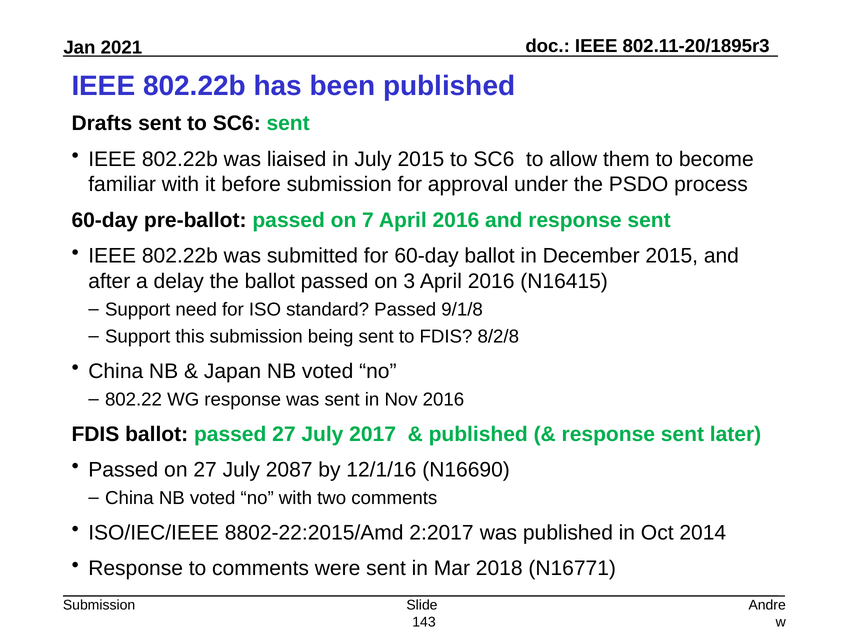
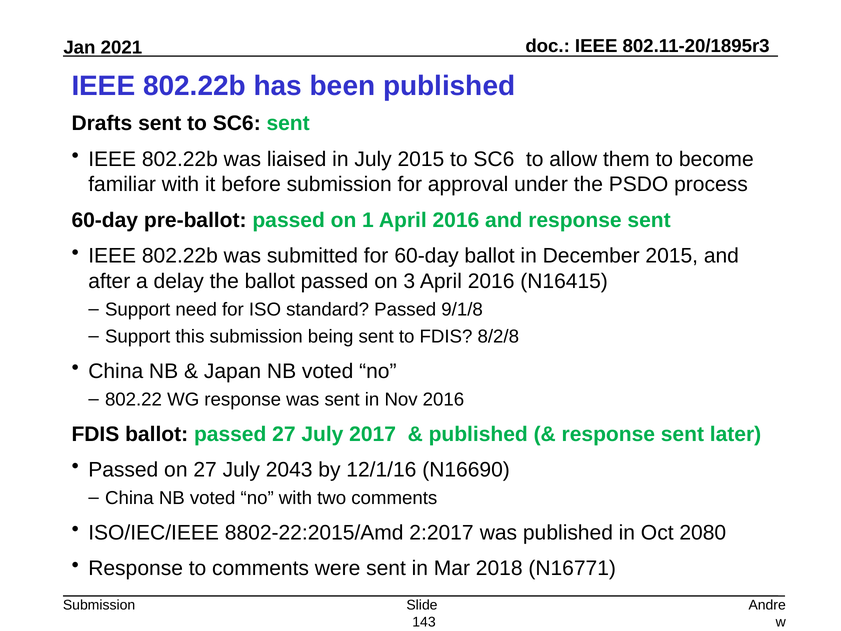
7: 7 -> 1
2087: 2087 -> 2043
2014: 2014 -> 2080
